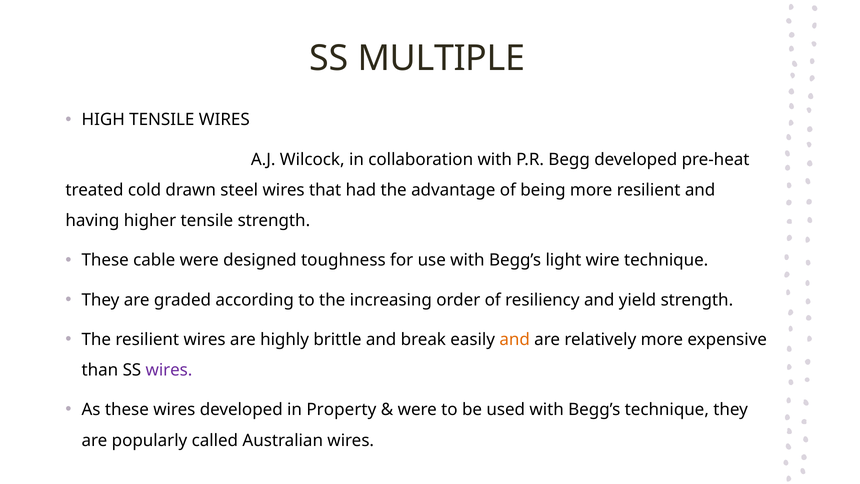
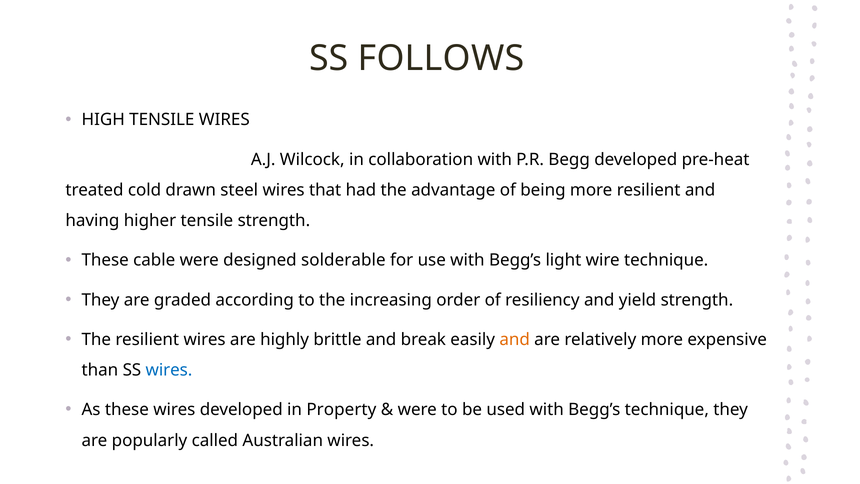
MULTIPLE: MULTIPLE -> FOLLOWS
toughness: toughness -> solderable
wires at (169, 370) colour: purple -> blue
